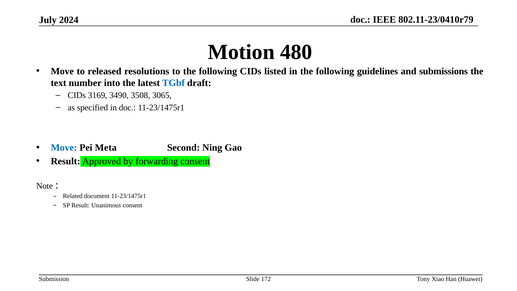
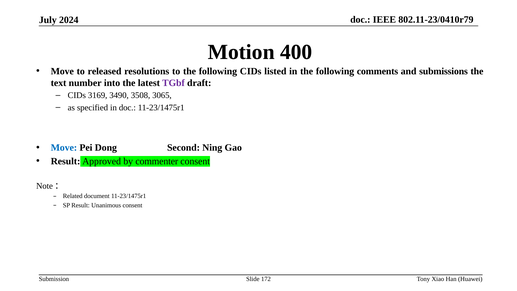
480: 480 -> 400
guidelines: guidelines -> comments
TGbf colour: blue -> purple
Meta: Meta -> Dong
forwarding: forwarding -> commenter
